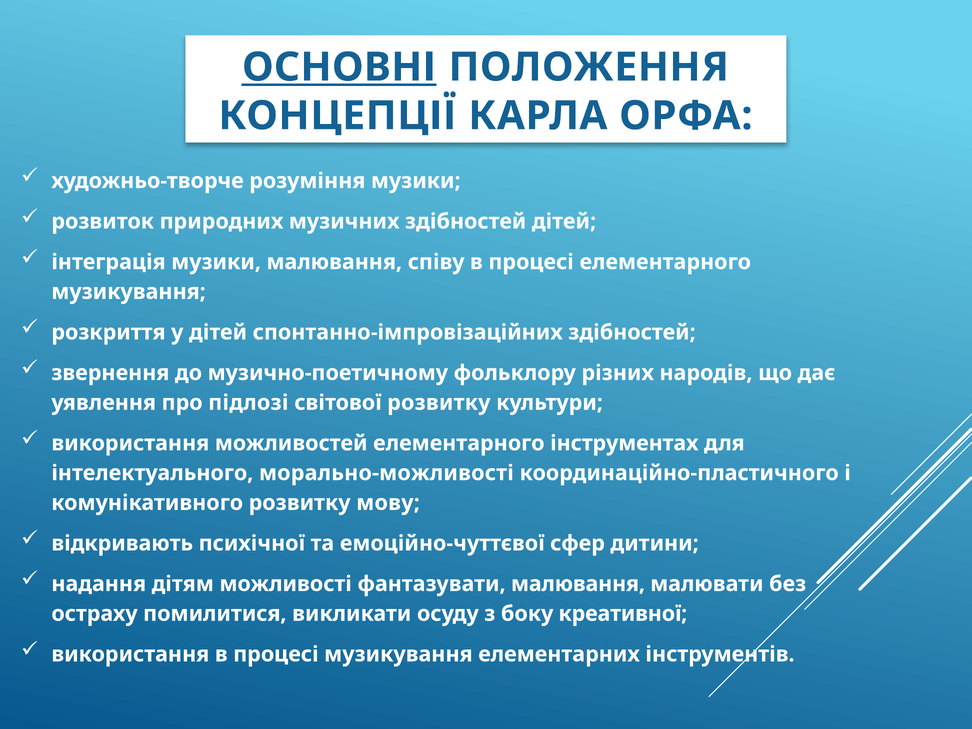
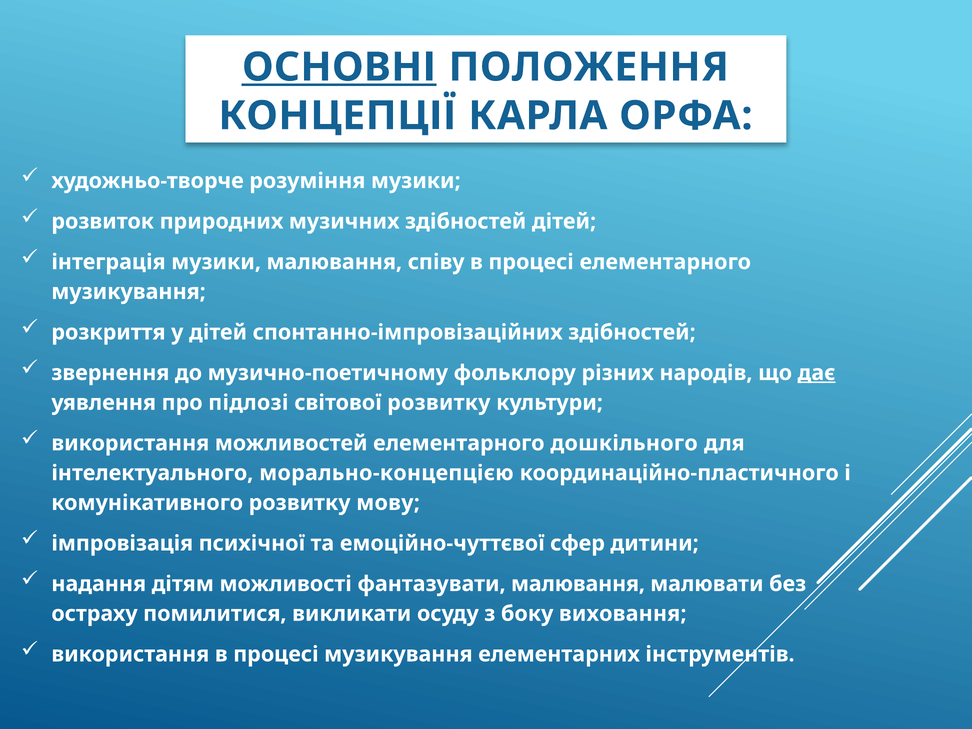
дає underline: none -> present
інструментах: інструментах -> дошкільного
морально-можливості: морально-можливості -> морально-концепцією
відкривають: відкривають -> імпровізація
креативної: креативної -> виховання
